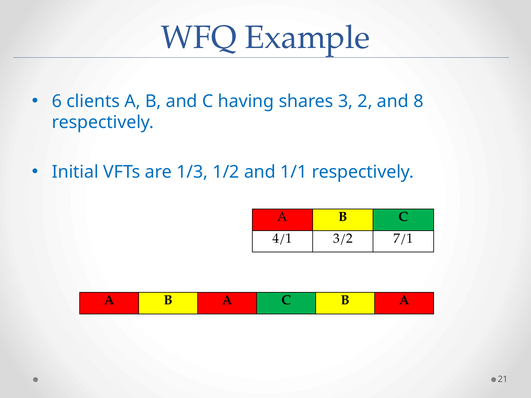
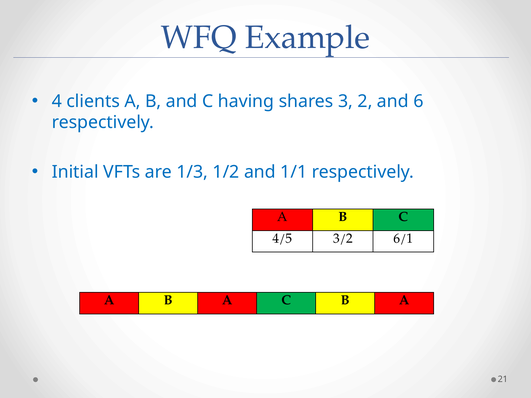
6: 6 -> 4
8: 8 -> 6
4/1: 4/1 -> 4/5
7/1: 7/1 -> 6/1
